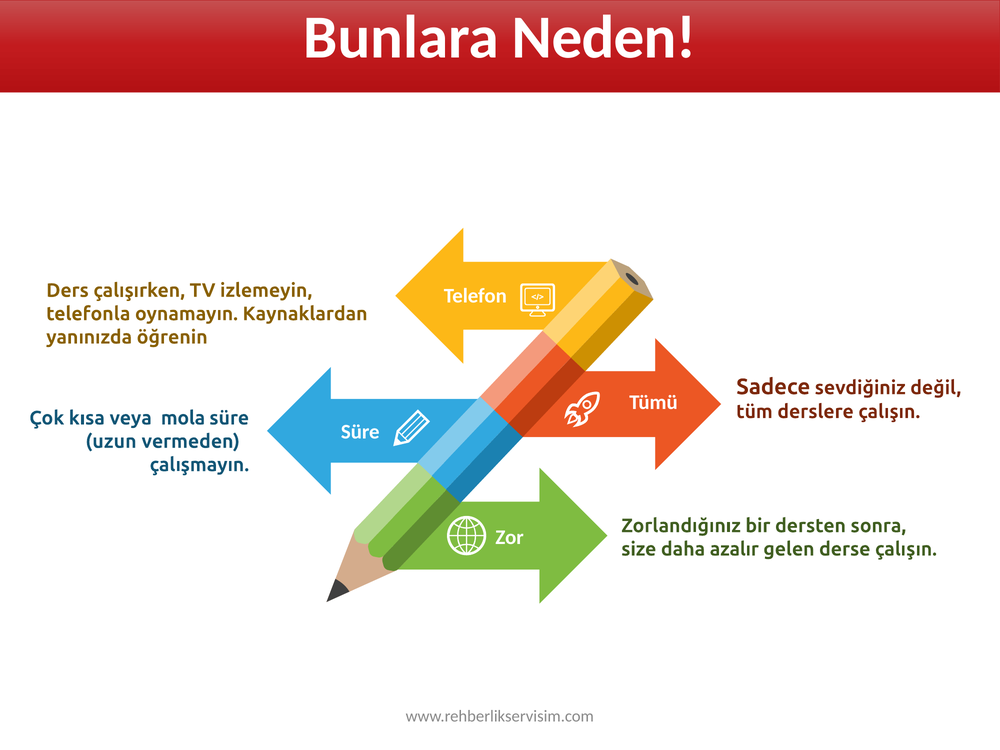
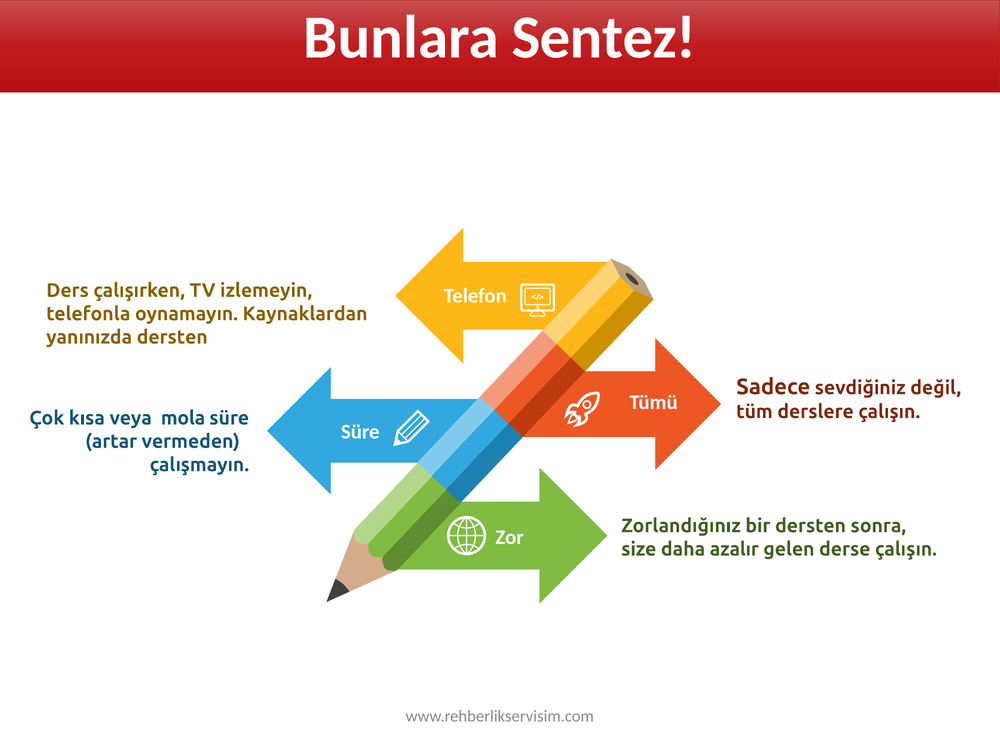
Neden: Neden -> Sentez
yanınızda öğrenin: öğrenin -> dersten
uzun: uzun -> artar
